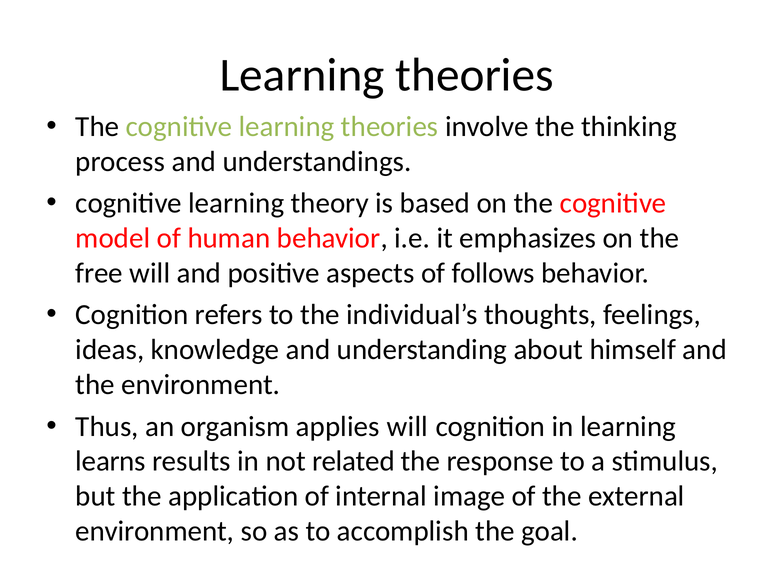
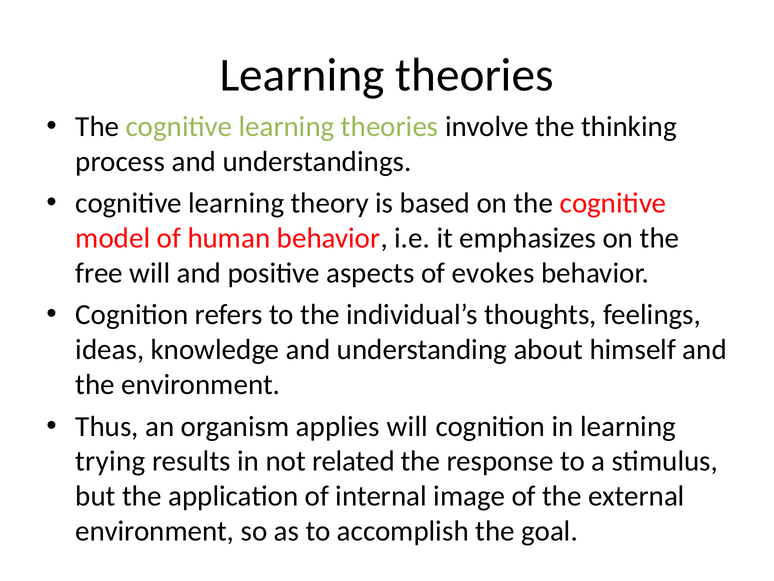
follows: follows -> evokes
learns: learns -> trying
